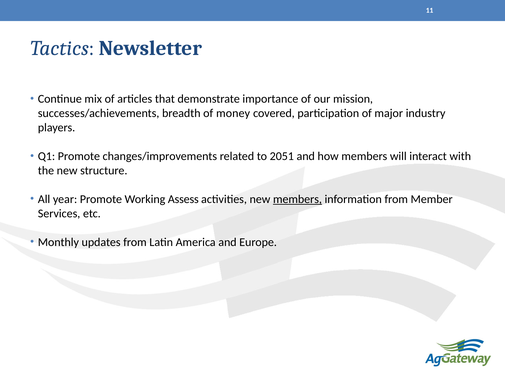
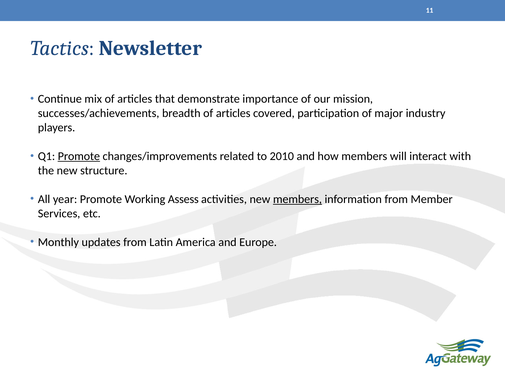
breadth of money: money -> articles
Promote at (79, 156) underline: none -> present
2051: 2051 -> 2010
